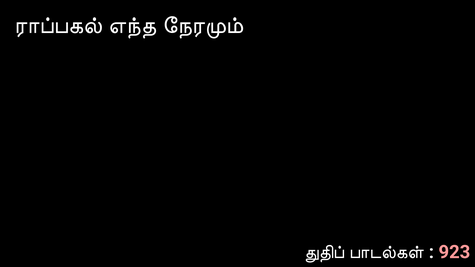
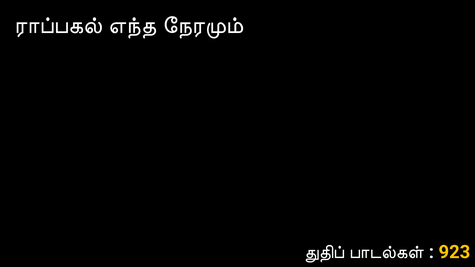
923 colour: pink -> yellow
